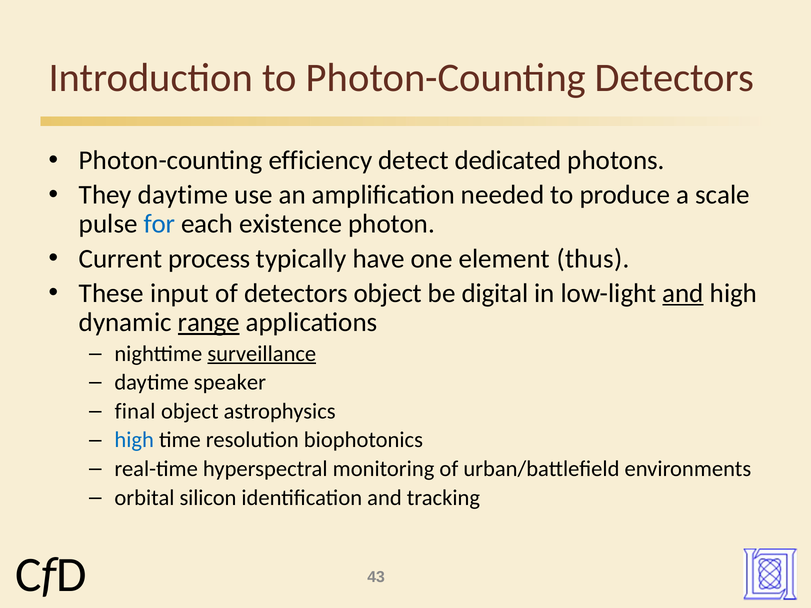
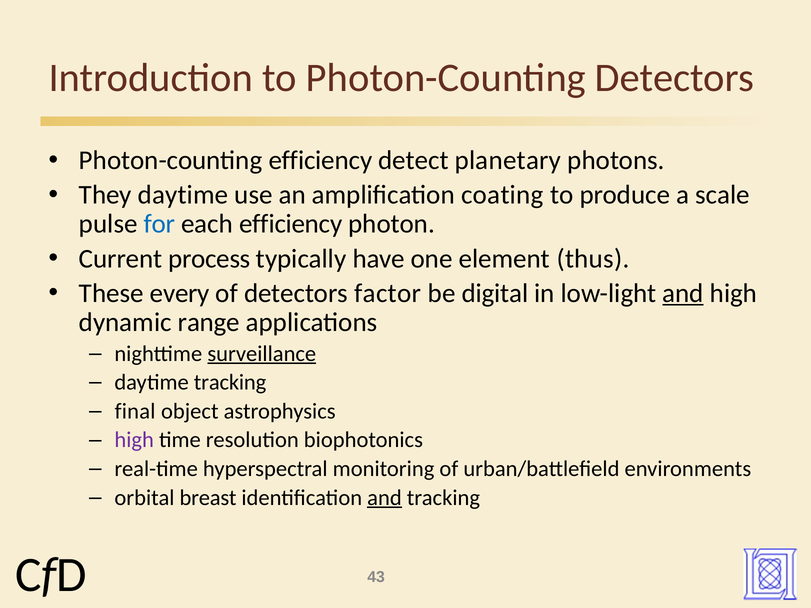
dedicated: dedicated -> planetary
needed: needed -> coating
each existence: existence -> efficiency
input: input -> every
detectors object: object -> factor
range underline: present -> none
daytime speaker: speaker -> tracking
high at (134, 440) colour: blue -> purple
silicon: silicon -> breast
and at (384, 498) underline: none -> present
